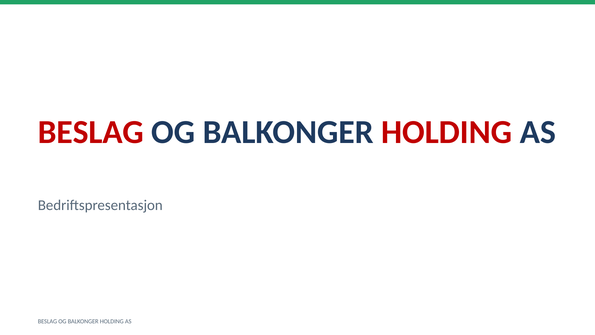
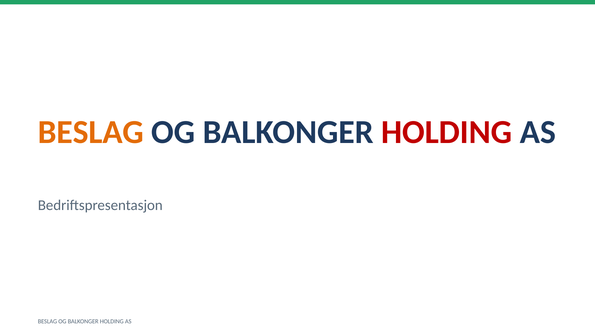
BESLAG at (91, 132) colour: red -> orange
